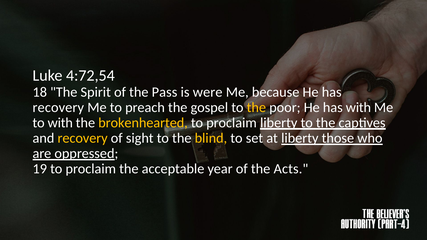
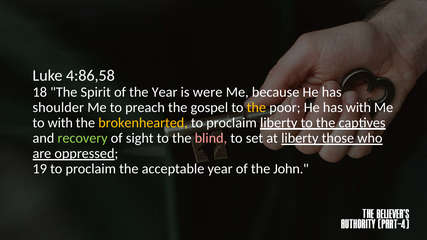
4:72,54: 4:72,54 -> 4:86,58
the Pass: Pass -> Year
recovery at (58, 107): recovery -> shoulder
recovery at (83, 138) colour: yellow -> light green
blind colour: yellow -> pink
Acts: Acts -> John
